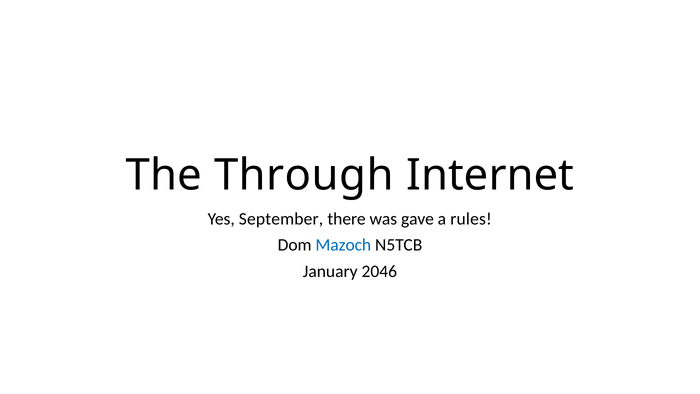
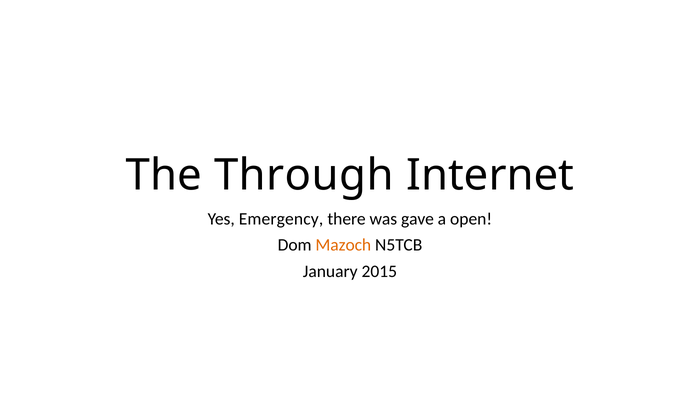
September: September -> Emergency
rules: rules -> open
Mazoch colour: blue -> orange
2046: 2046 -> 2015
